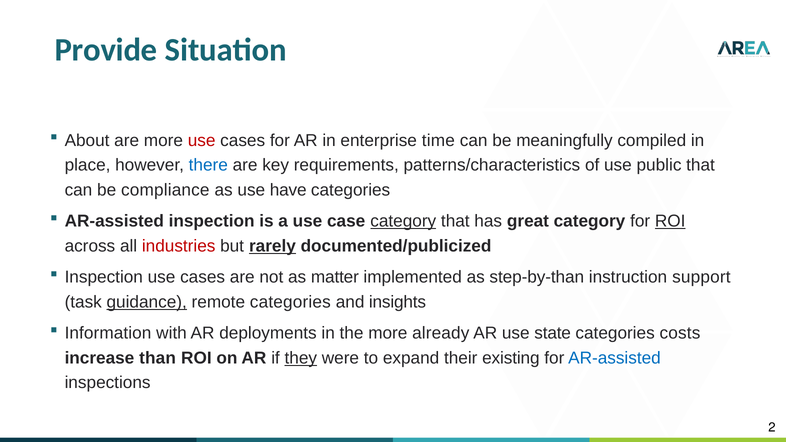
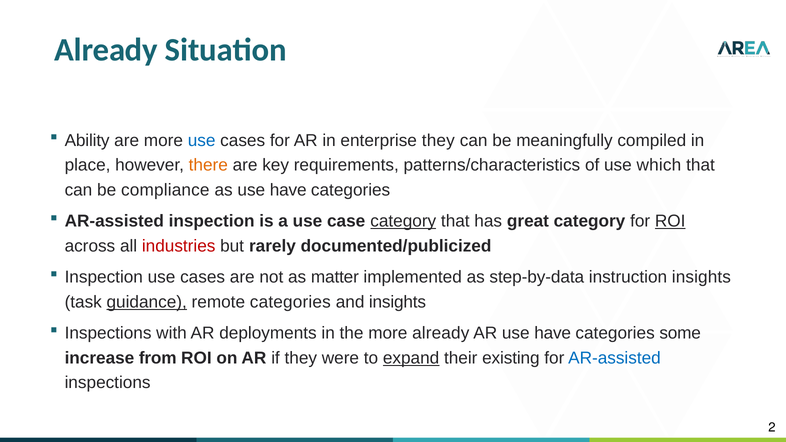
Provide at (106, 50): Provide -> Already
About: About -> Ability
use at (202, 141) colour: red -> blue
enterprise time: time -> they
there colour: blue -> orange
public: public -> which
rarely underline: present -> none
step-by-than: step-by-than -> step-by-data
instruction support: support -> insights
Information at (108, 333): Information -> Inspections
AR use state: state -> have
costs: costs -> some
than: than -> from
they at (301, 358) underline: present -> none
expand underline: none -> present
